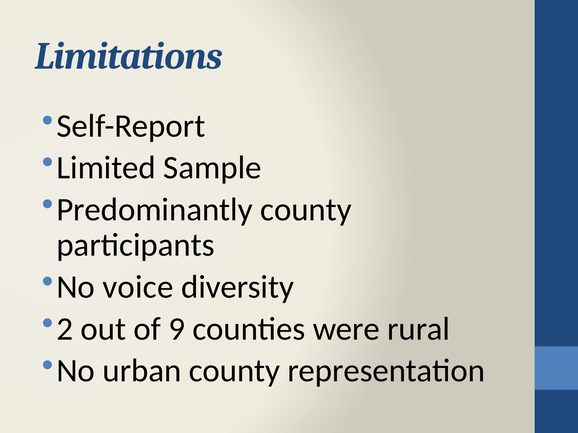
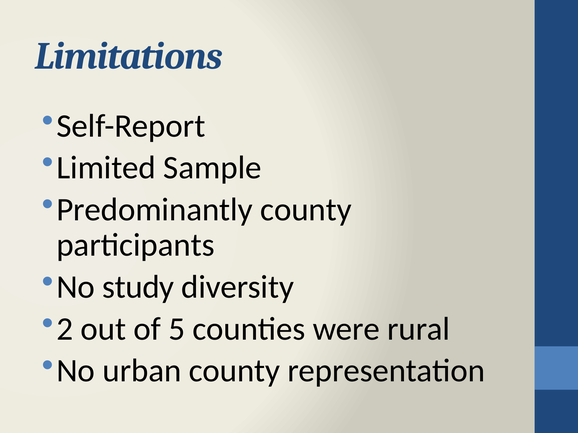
voice: voice -> study
9: 9 -> 5
